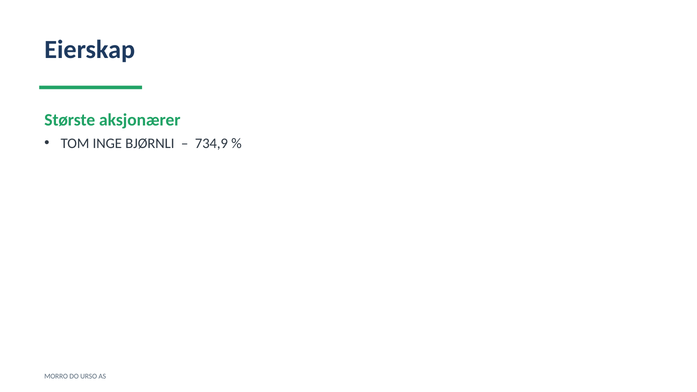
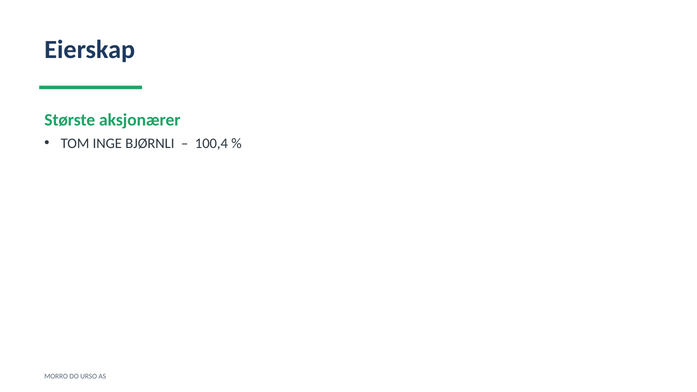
734,9: 734,9 -> 100,4
